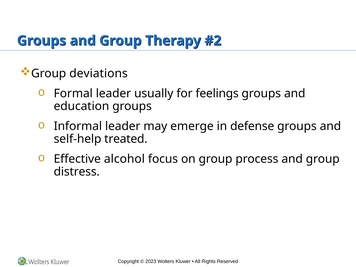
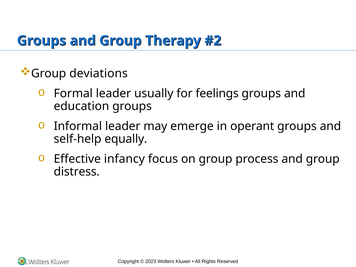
defense: defense -> operant
treated: treated -> equally
alcohol: alcohol -> infancy
